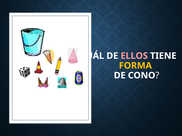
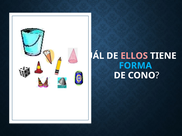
FORMA colour: yellow -> light blue
